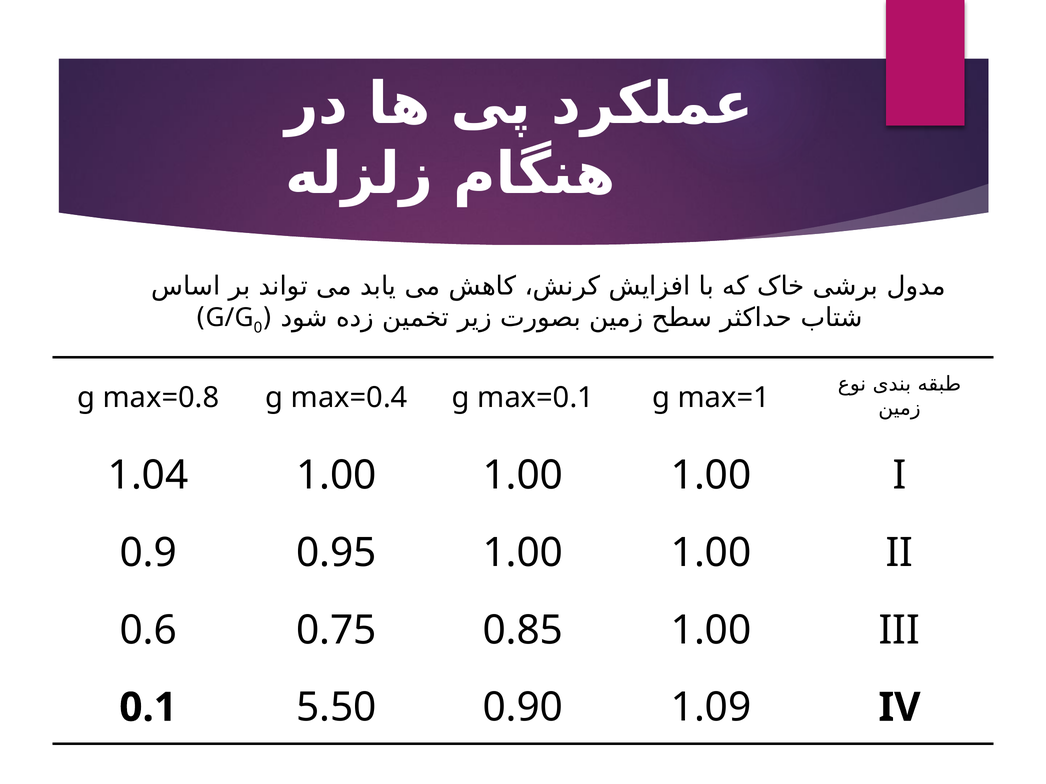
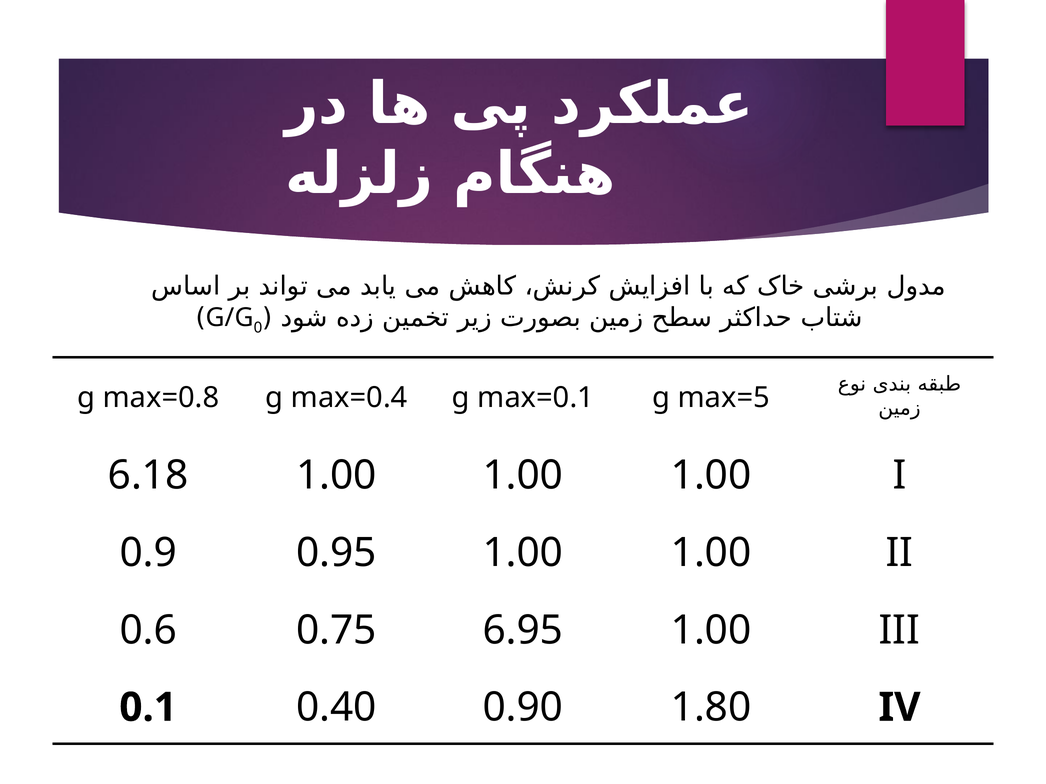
max=1: max=1 -> max=5
1.04: 1.04 -> 6.18
0.85: 0.85 -> 6.95
5.50: 5.50 -> 0.40
1.09: 1.09 -> 1.80
